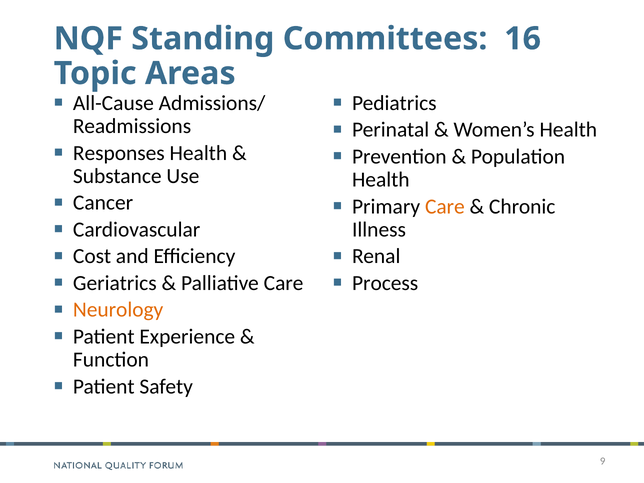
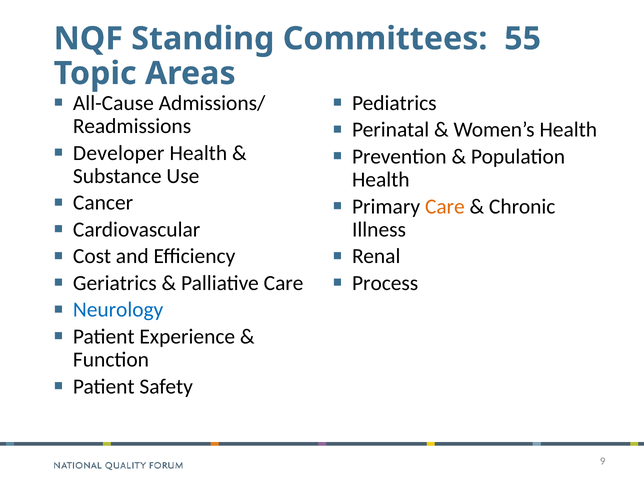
16: 16 -> 55
Responses: Responses -> Developer
Neurology colour: orange -> blue
